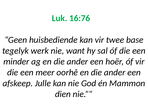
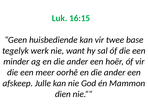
16:76: 16:76 -> 16:15
